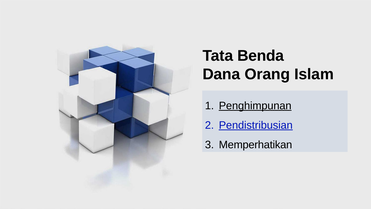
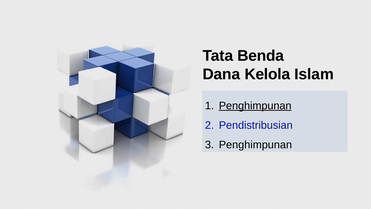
Orang: Orang -> Kelola
Pendistribusian underline: present -> none
Memperhatikan at (256, 145): Memperhatikan -> Penghimpunan
